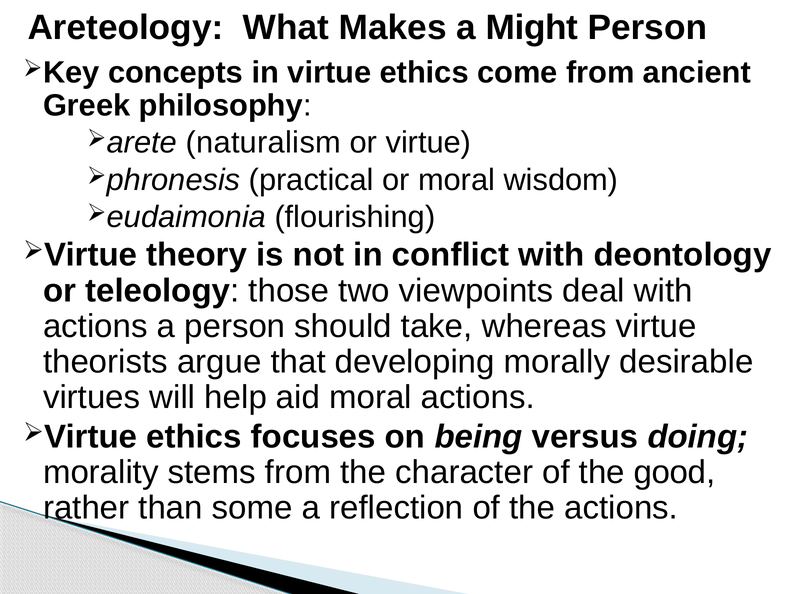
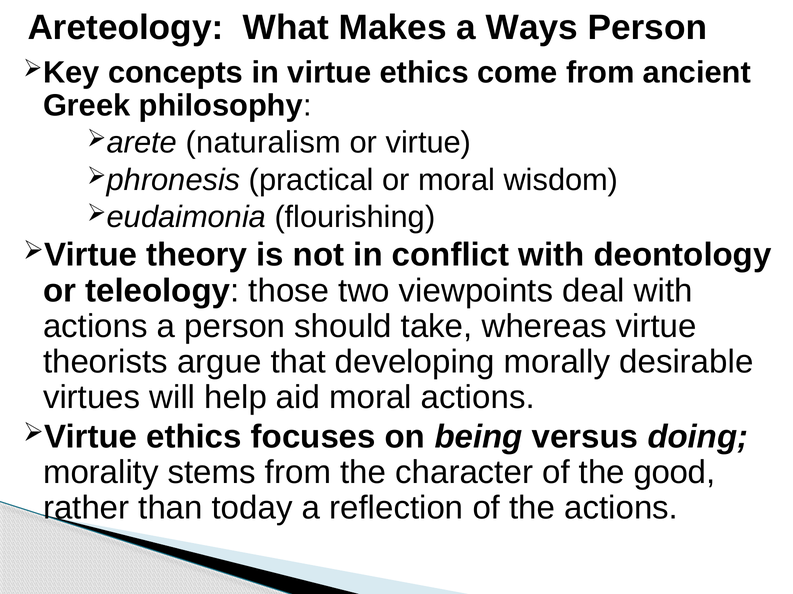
Might: Might -> Ways
some: some -> today
